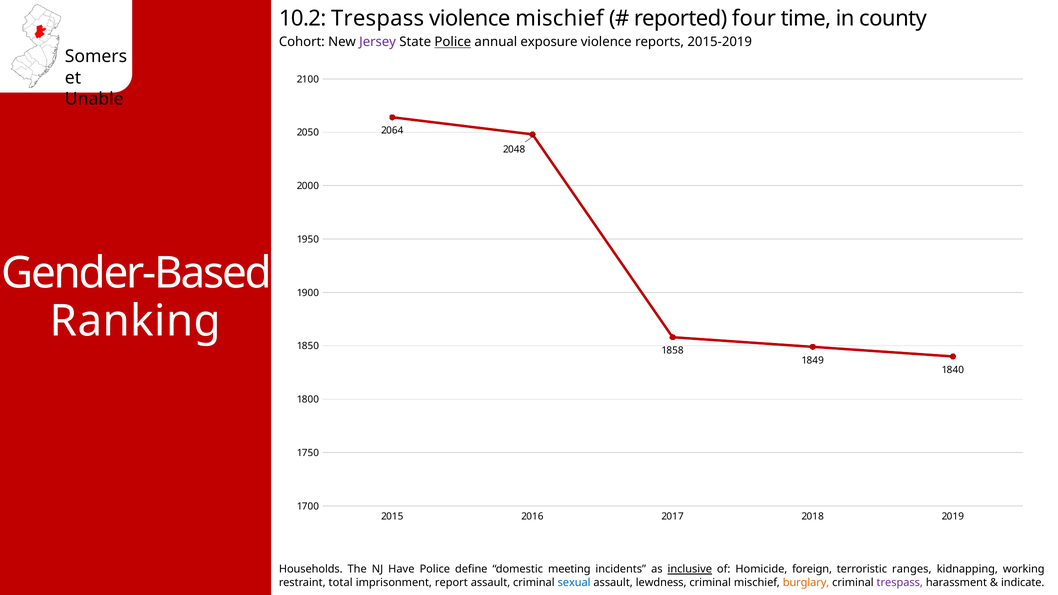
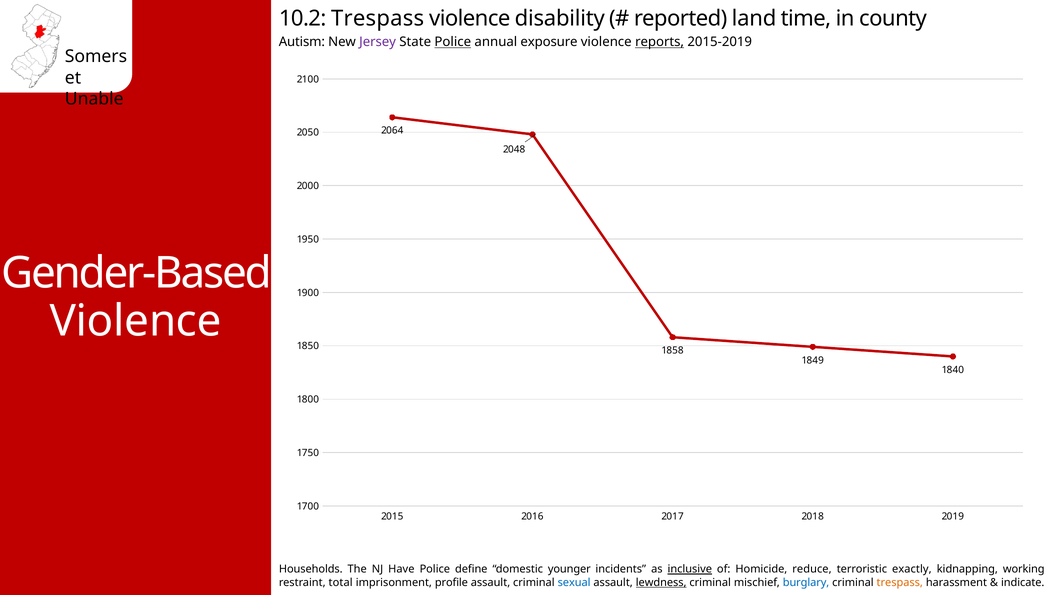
violence mischief: mischief -> disability
four: four -> land
Cohort: Cohort -> Autism
reports underline: none -> present
Ranking at (135, 321): Ranking -> Violence
meeting: meeting -> younger
foreign: foreign -> reduce
ranges: ranges -> exactly
report: report -> profile
lewdness underline: none -> present
burglary colour: orange -> blue
trespass at (900, 583) colour: purple -> orange
